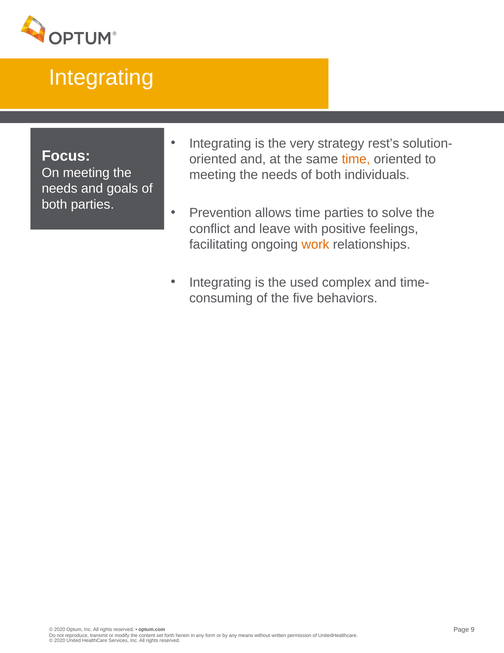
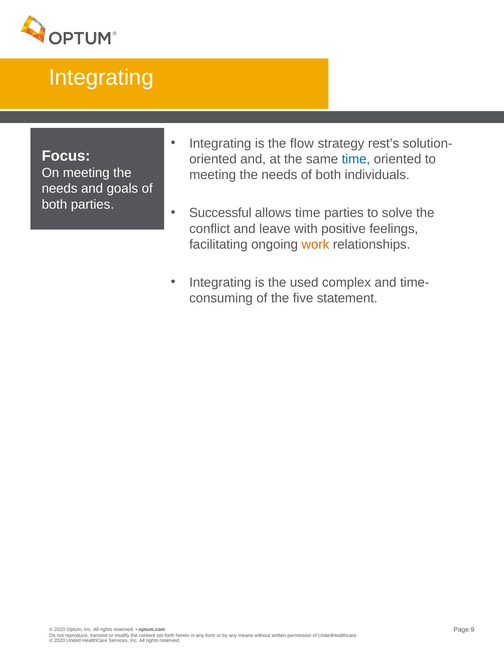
very: very -> flow
time at (356, 159) colour: orange -> blue
Prevention: Prevention -> Successful
behaviors: behaviors -> statement
